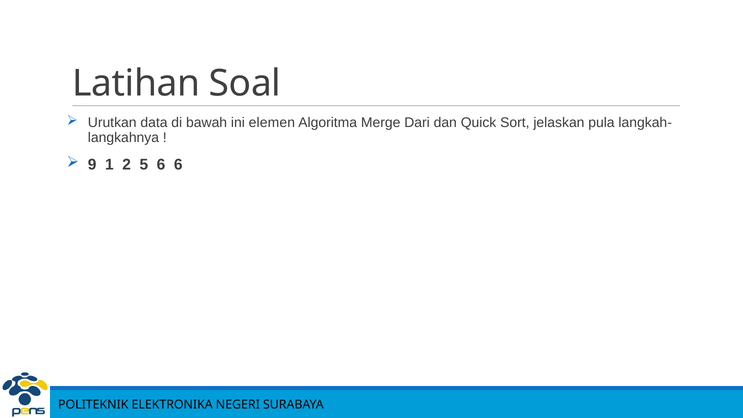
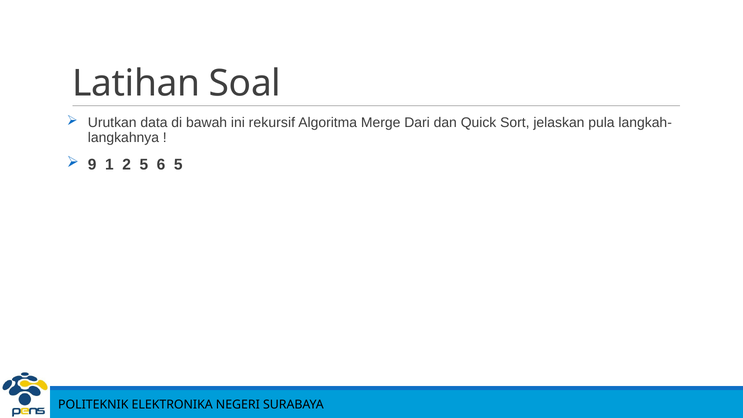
elemen: elemen -> rekursif
6 6: 6 -> 5
